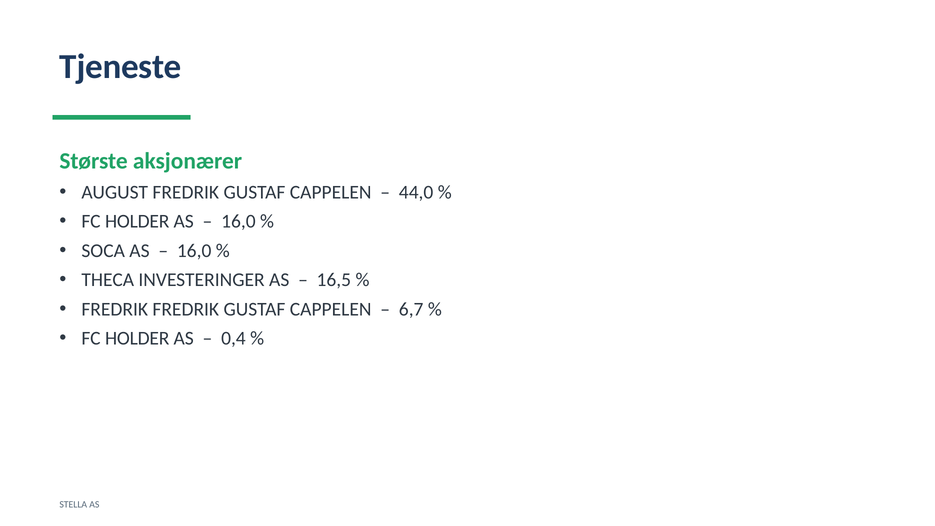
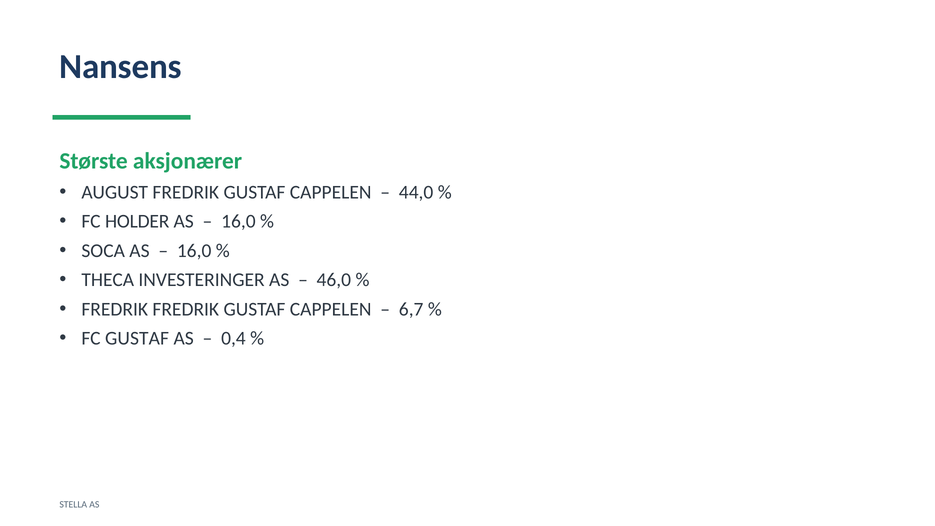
Tjeneste: Tjeneste -> Nansens
16,5: 16,5 -> 46,0
HOLDER at (137, 338): HOLDER -> GUSTAF
